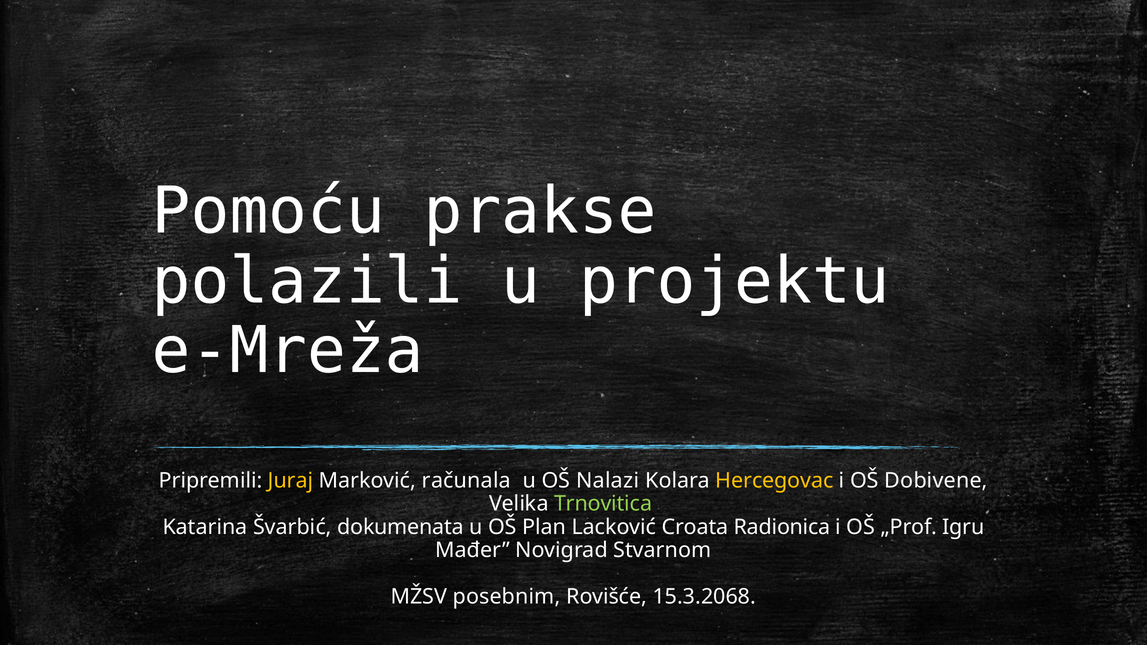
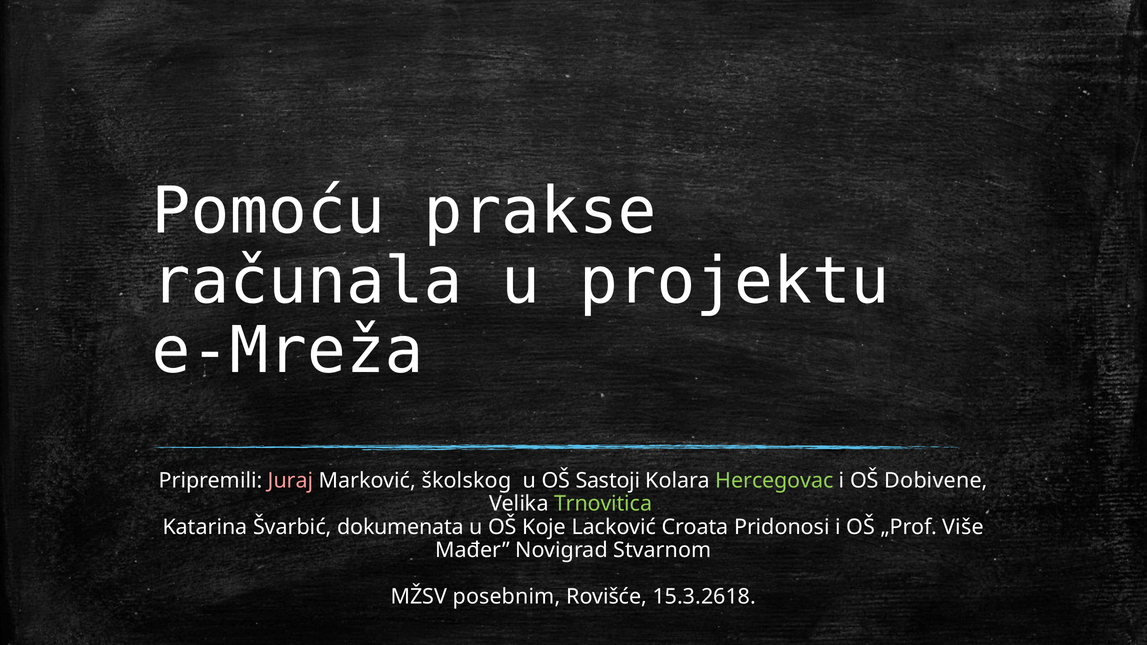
polazili: polazili -> računala
Juraj colour: yellow -> pink
računala: računala -> školskog
Nalazi: Nalazi -> Sastoji
Hercegovac colour: yellow -> light green
Plan: Plan -> Koje
Radionica: Radionica -> Pridonosi
Igru: Igru -> Više
15.3.2068: 15.3.2068 -> 15.3.2618
